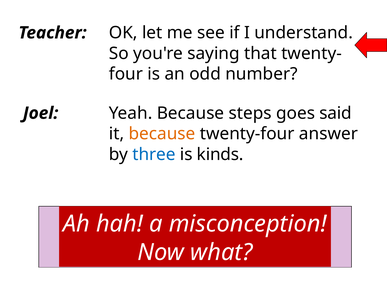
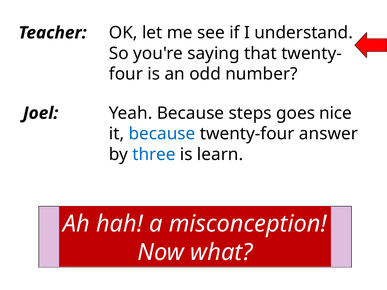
said: said -> nice
because at (162, 134) colour: orange -> blue
kinds: kinds -> learn
